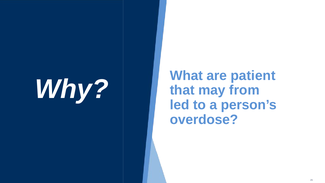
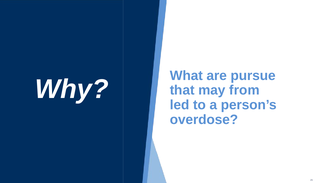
patient: patient -> pursue
